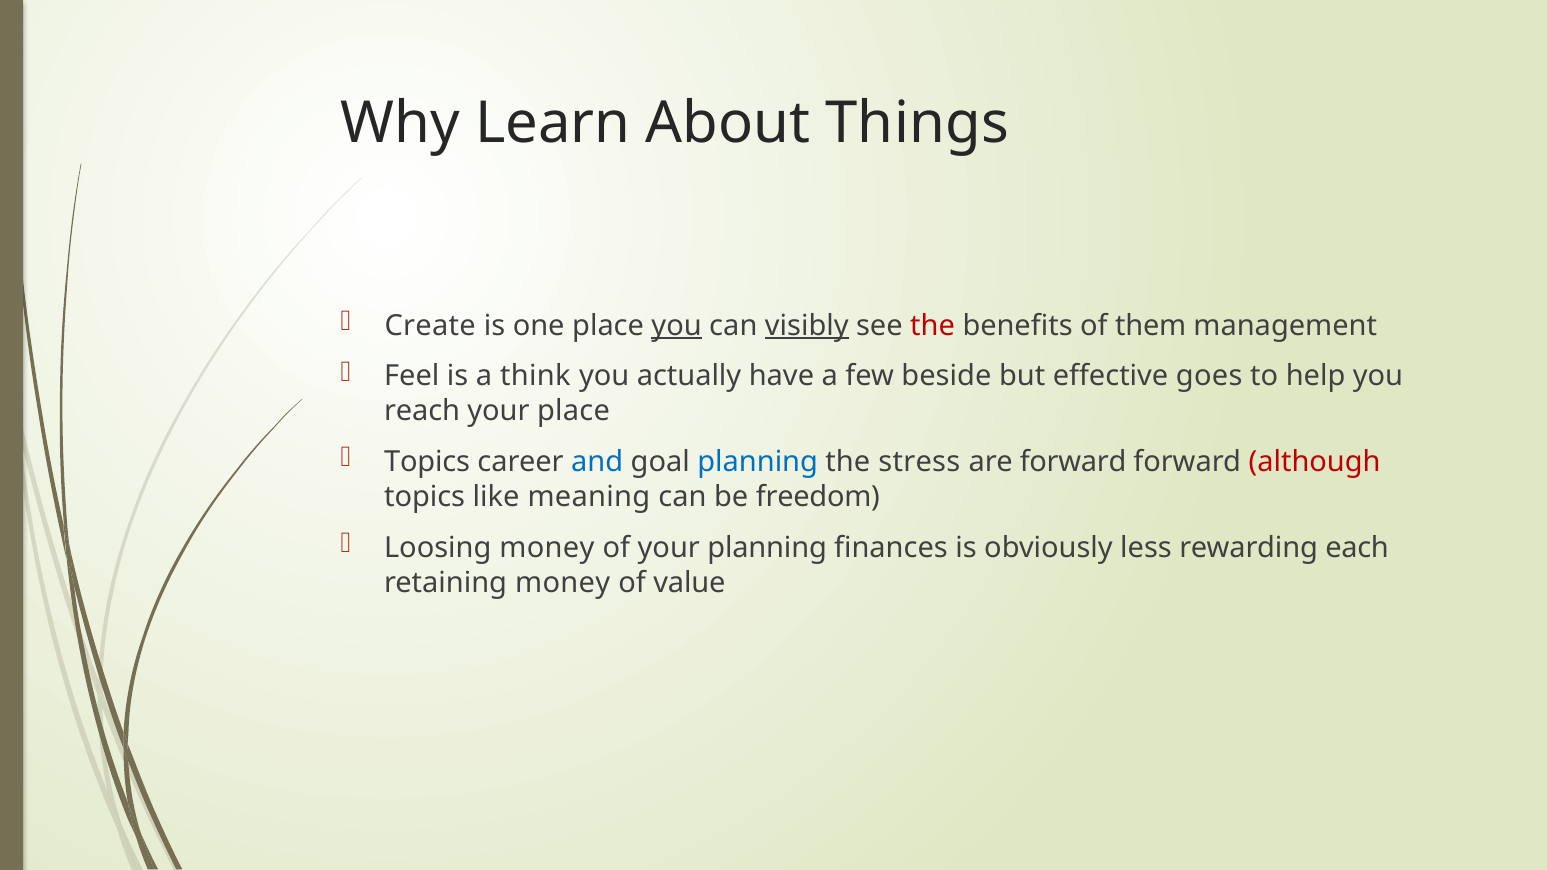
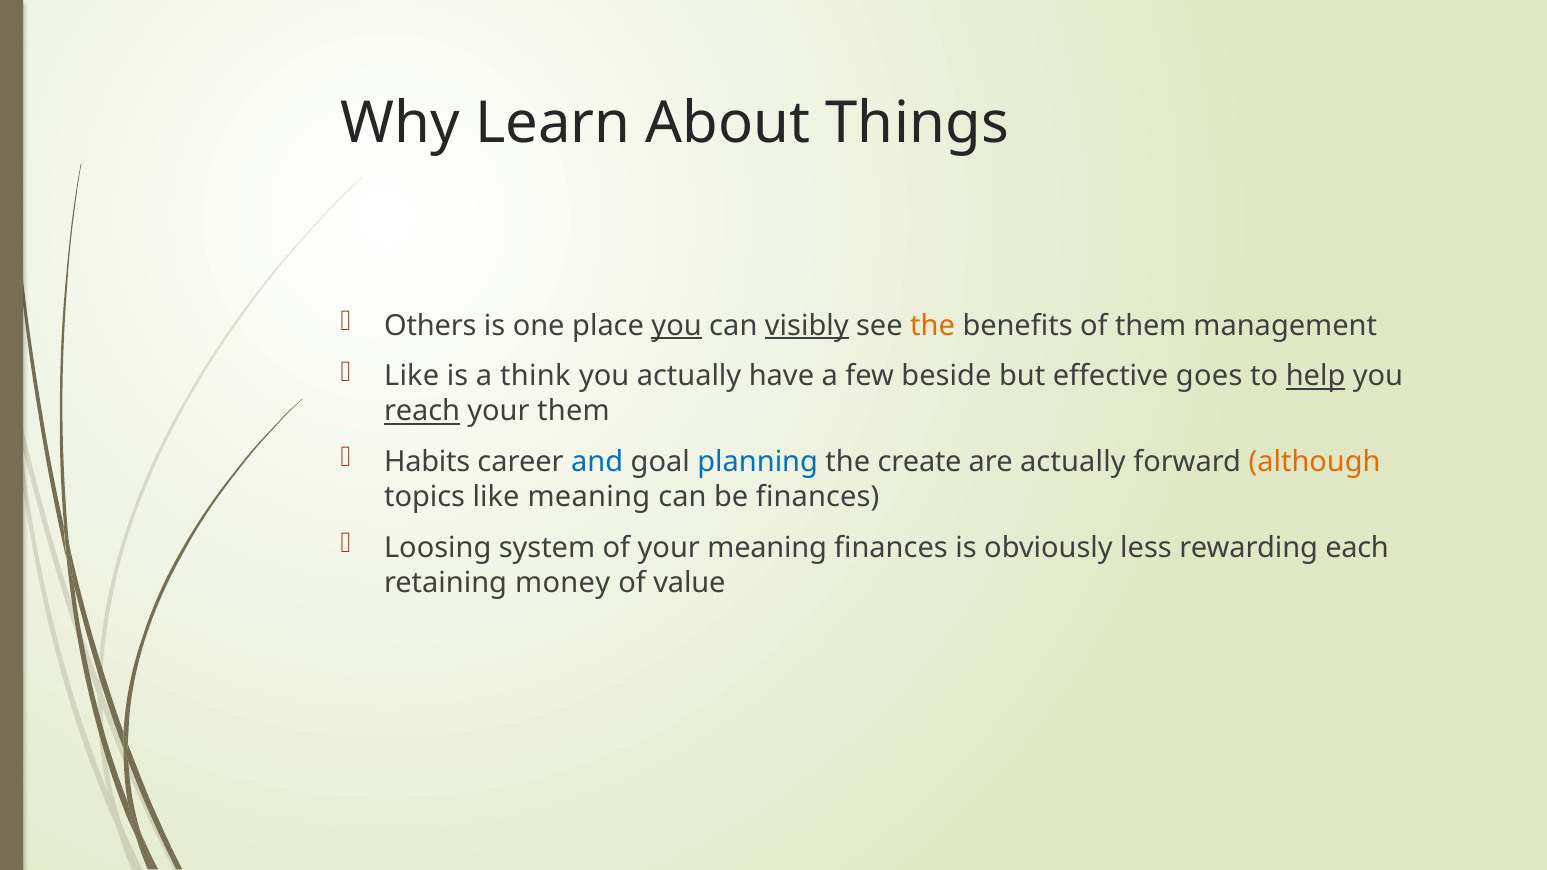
Create: Create -> Others
the at (933, 326) colour: red -> orange
Feel at (412, 377): Feel -> Like
help underline: none -> present
reach underline: none -> present
your place: place -> them
Topics at (427, 462): Topics -> Habits
stress: stress -> create
are forward: forward -> actually
although colour: red -> orange
be freedom: freedom -> finances
Loosing money: money -> system
your planning: planning -> meaning
